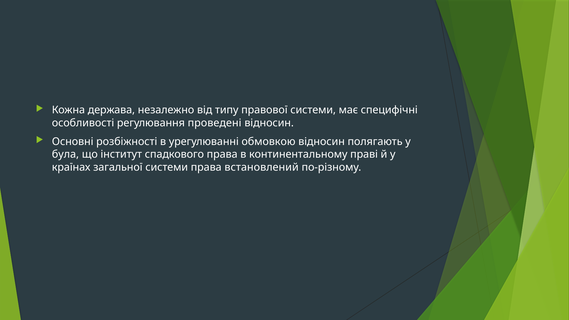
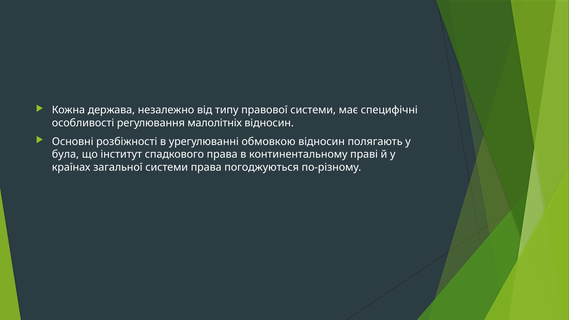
проведені: проведені -> малолітніх
встановлений: встановлений -> погоджуються
